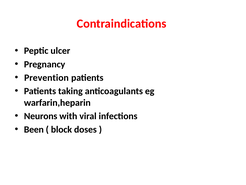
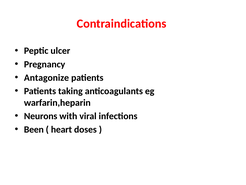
Prevention: Prevention -> Antagonize
block: block -> heart
